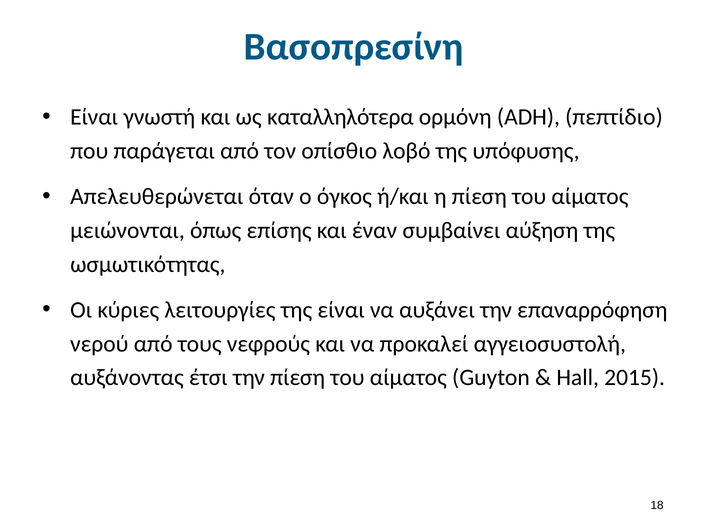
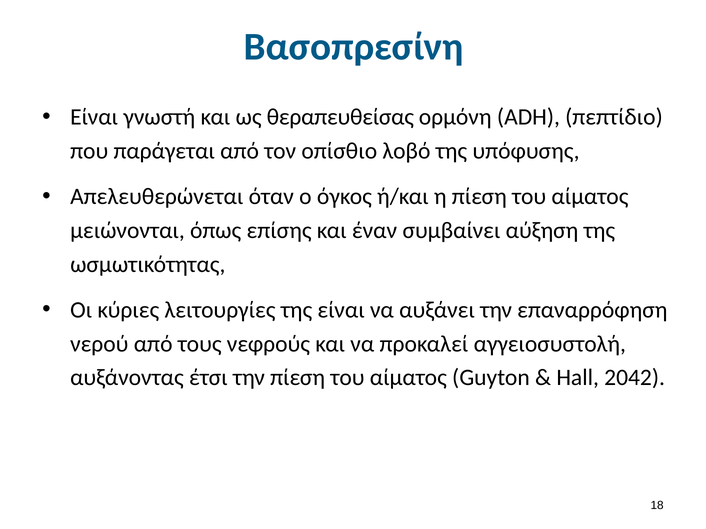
καταλληλότερα: καταλληλότερα -> θεραπευθείσας
2015: 2015 -> 2042
